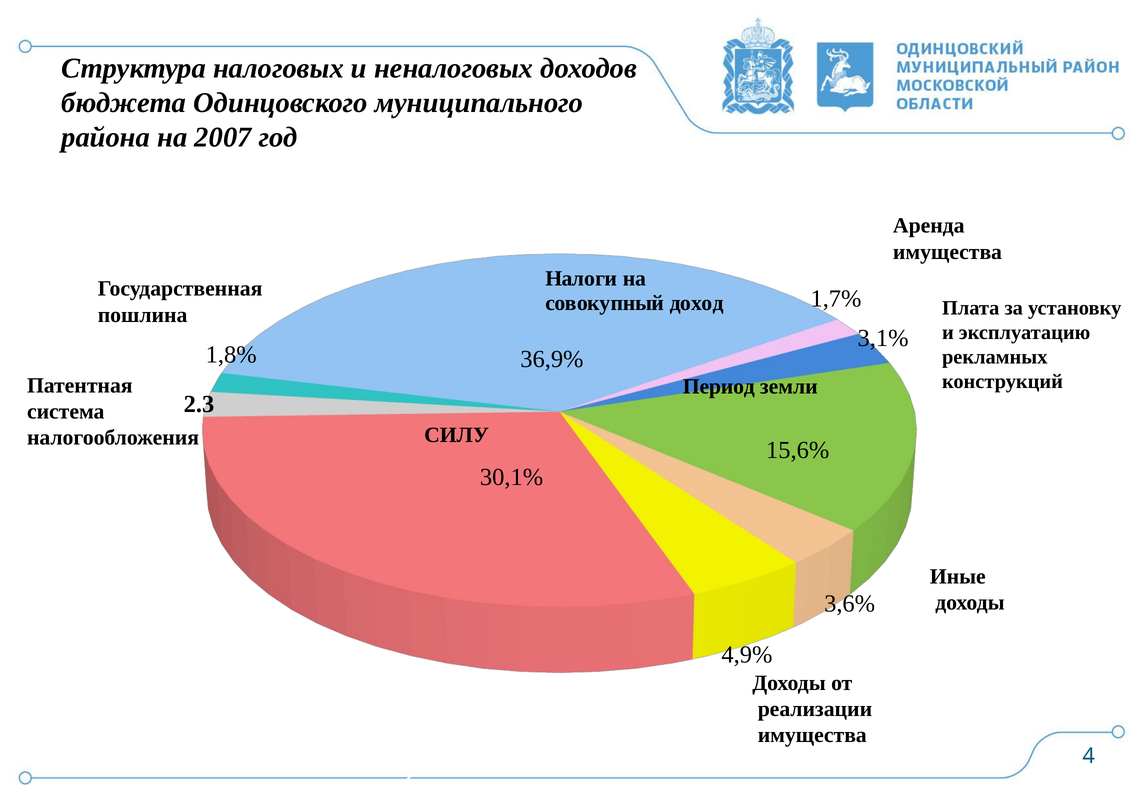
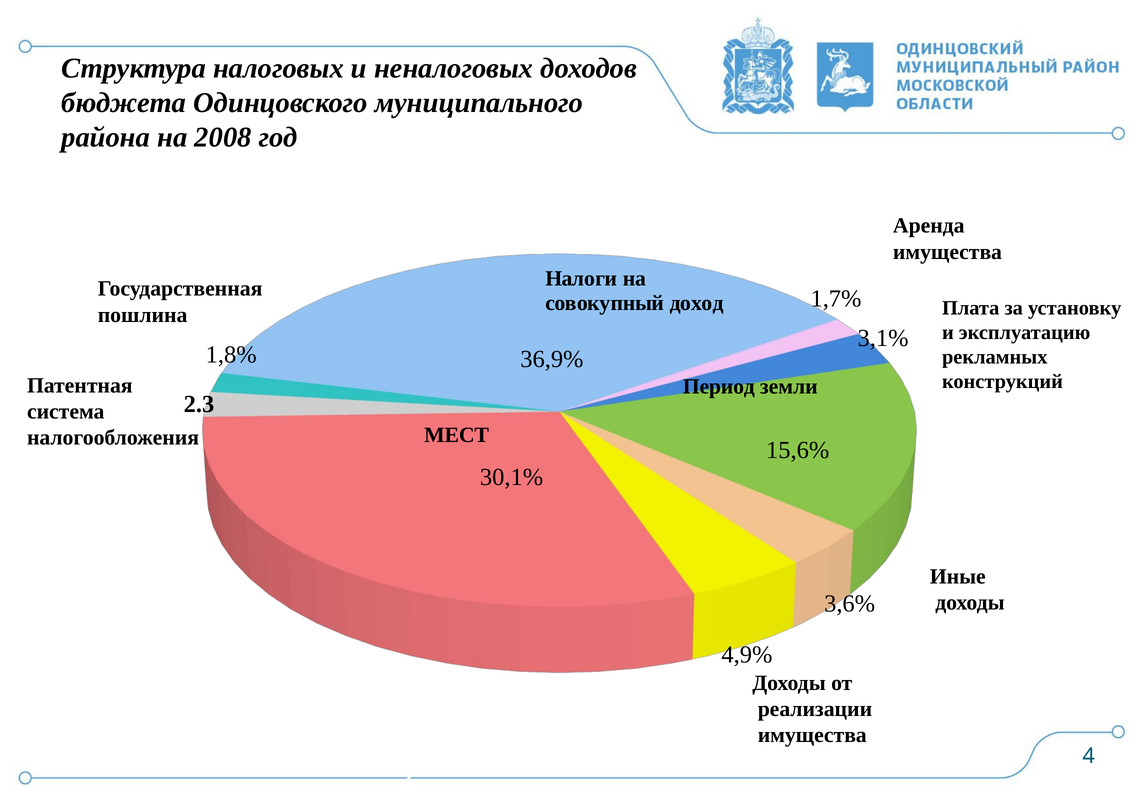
2007: 2007 -> 2008
СИЛУ: СИЛУ -> МЕСТ
